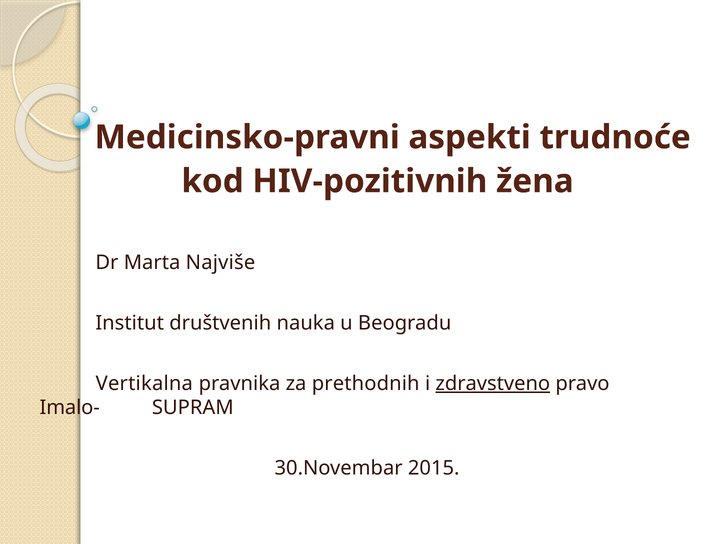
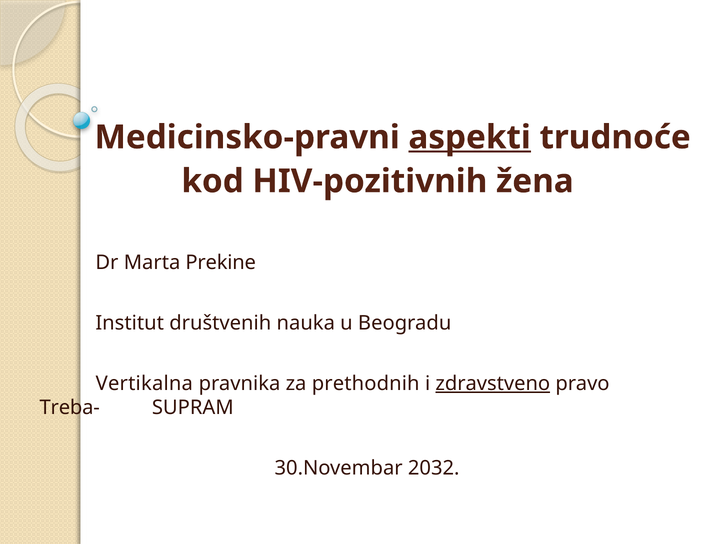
aspekti underline: none -> present
Najviše: Najviše -> Prekine
Imalo-: Imalo- -> Treba-
2015: 2015 -> 2032
